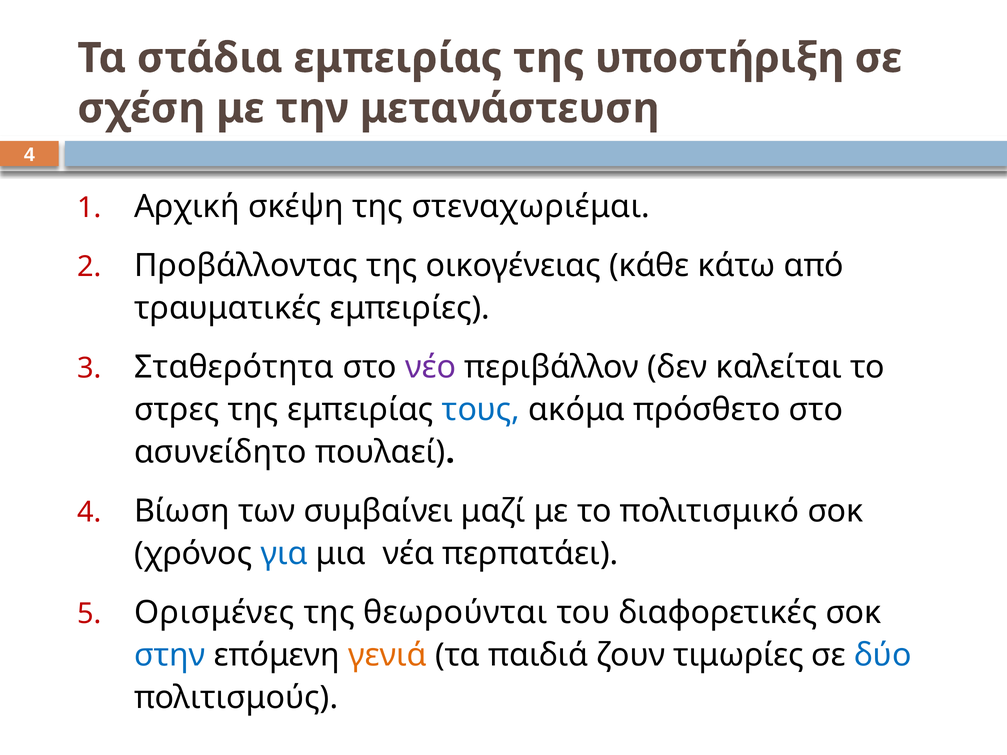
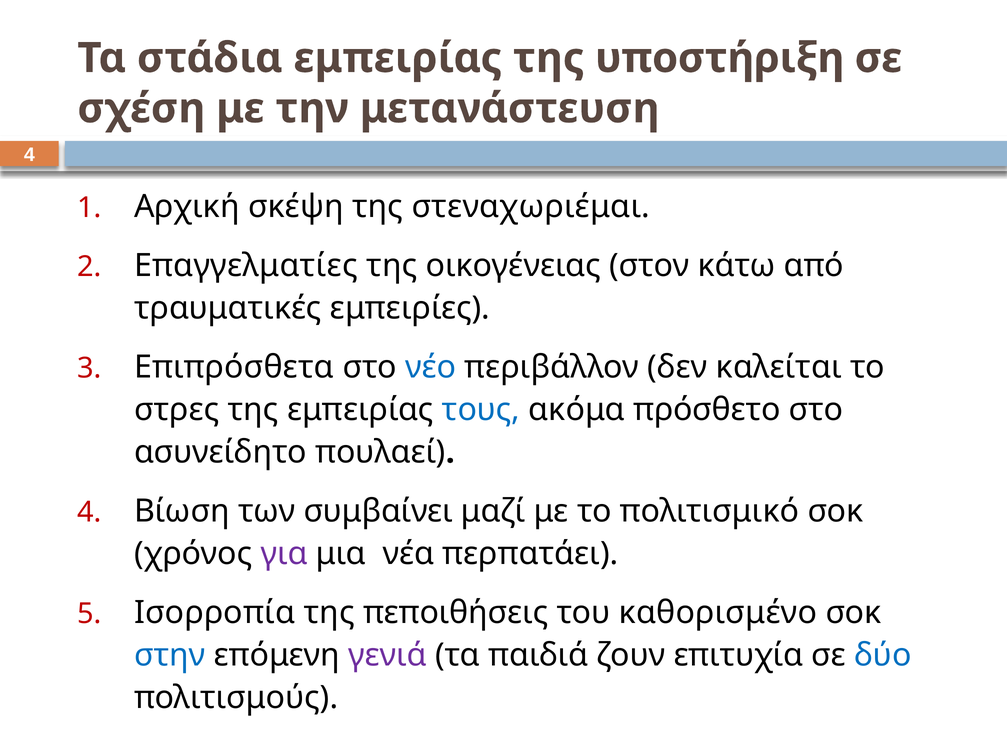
Προβάλλοντας: Προβάλλοντας -> Επαγγελματίες
κάθε: κάθε -> στον
Σταθερότητα: Σταθερότητα -> Επιπρόσθετα
νέο colour: purple -> blue
για colour: blue -> purple
Ορισμένες: Ορισμένες -> Ισορροπία
θεωρούνται: θεωρούνται -> πεποιθήσεις
διαφορετικές: διαφορετικές -> καθορισμένο
γενιά colour: orange -> purple
τιμωρίες: τιμωρίες -> επιτυχία
